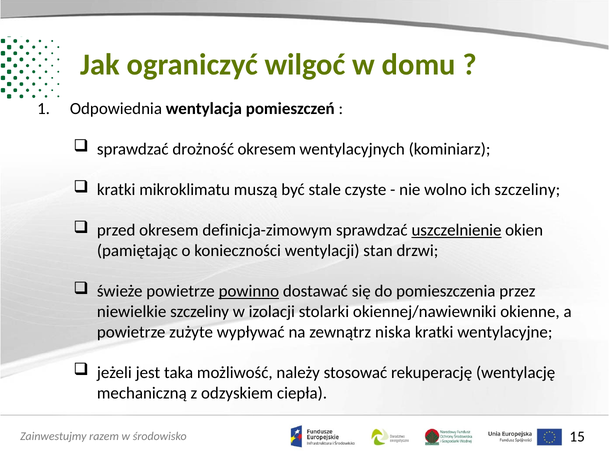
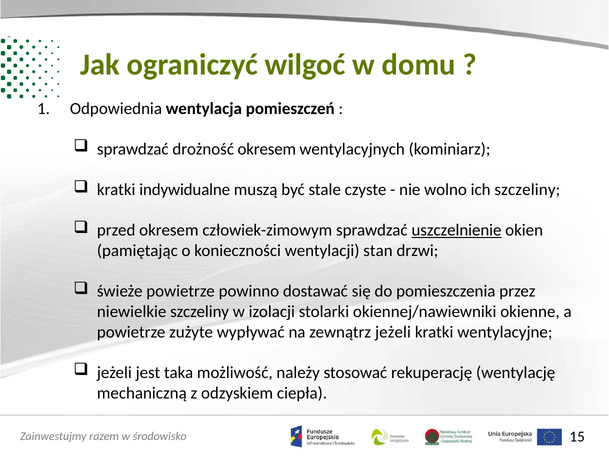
mikroklimatu: mikroklimatu -> indywidualne
definicja-zimowym: definicja-zimowym -> człowiek-zimowym
powinno underline: present -> none
zewnątrz niska: niska -> jeżeli
